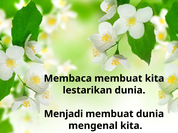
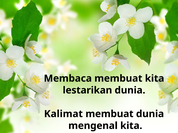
Menjadi: Menjadi -> Kalimat
